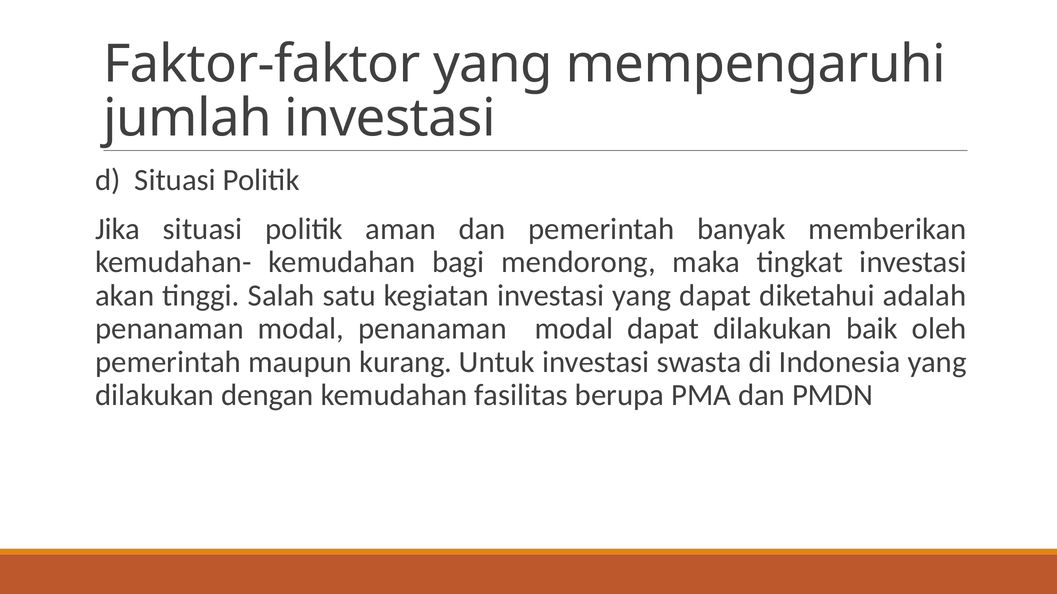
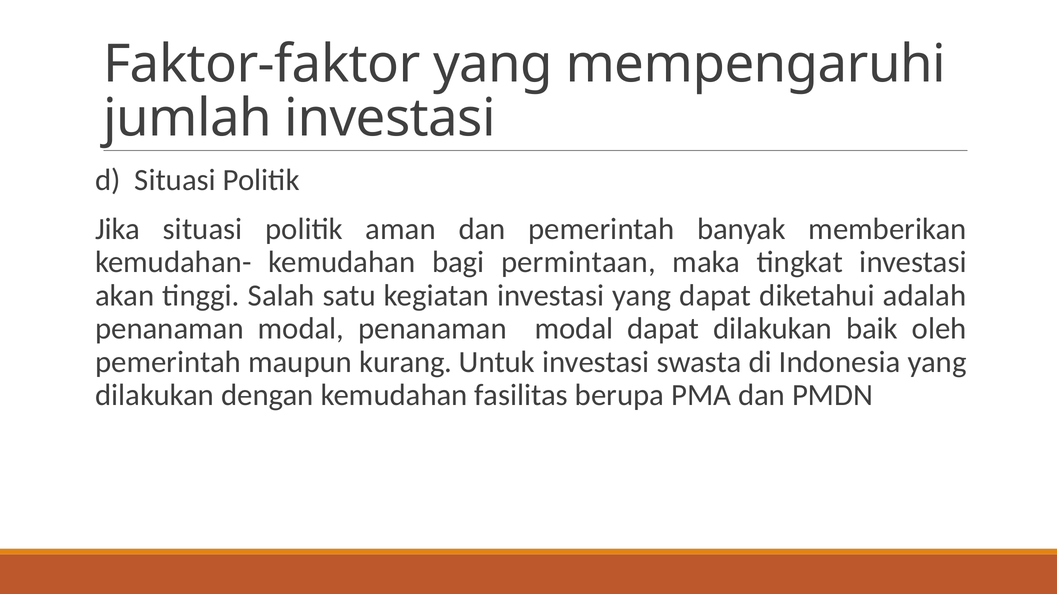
mendorong: mendorong -> permintaan
